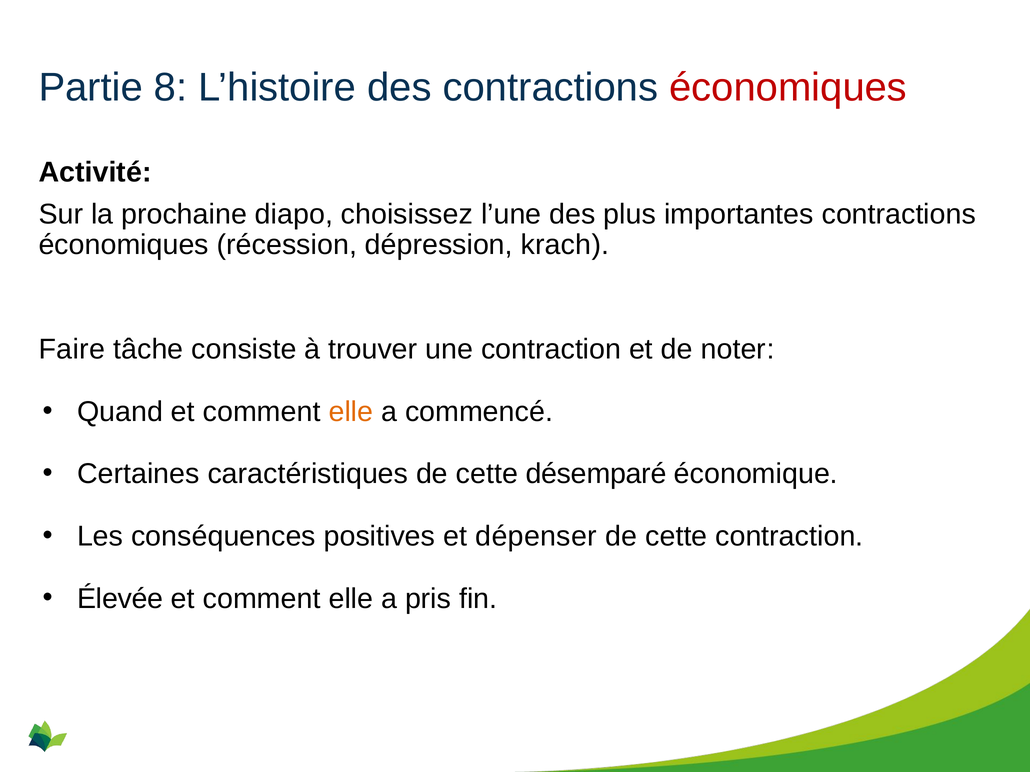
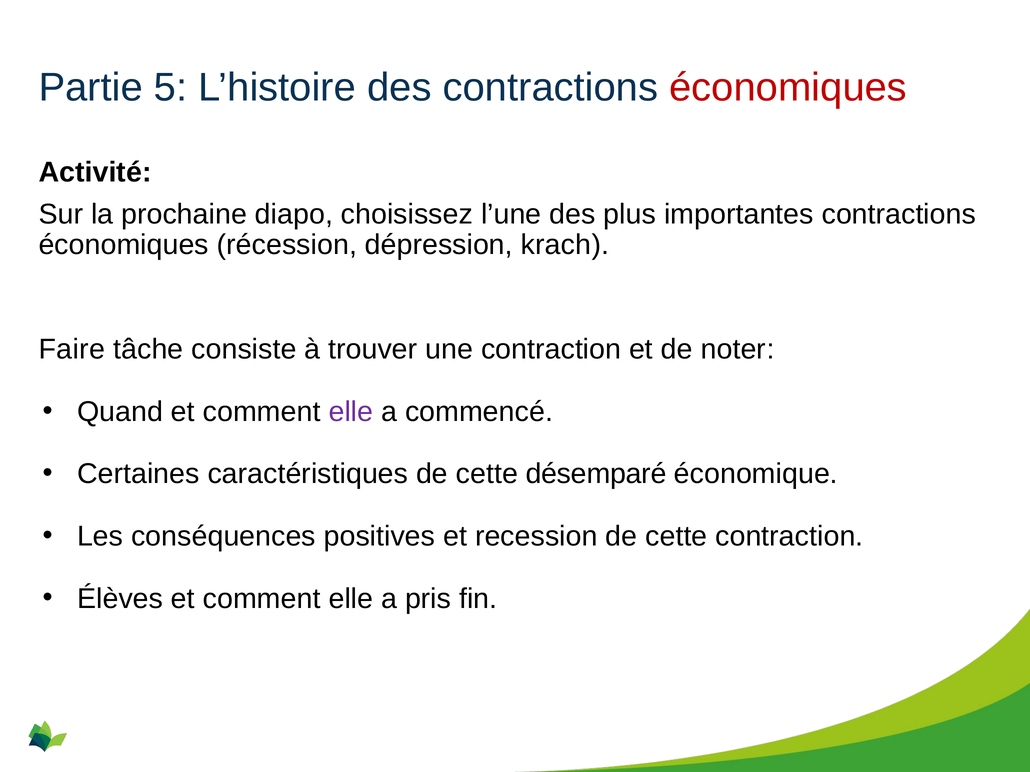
8: 8 -> 5
elle at (351, 412) colour: orange -> purple
dépenser: dépenser -> recession
Élevée: Élevée -> Élèves
